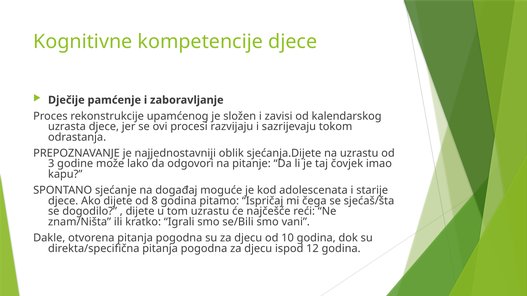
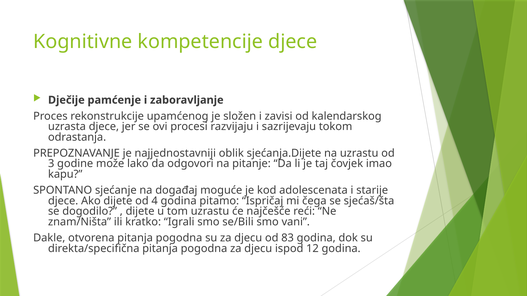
8: 8 -> 4
10: 10 -> 83
